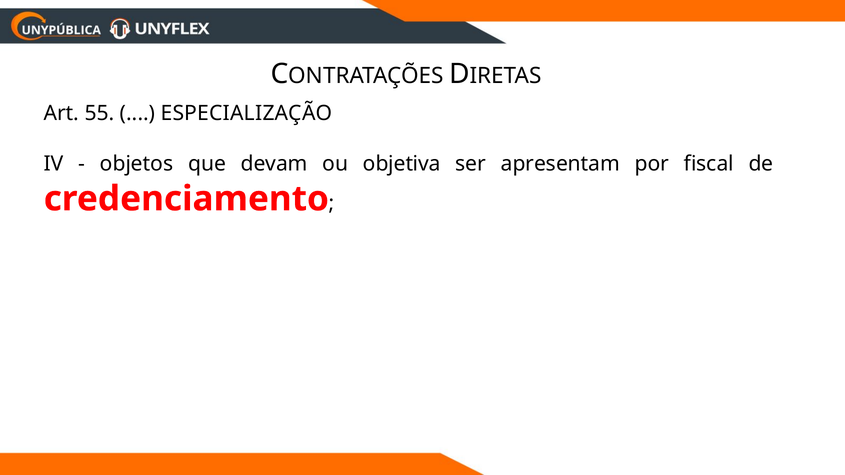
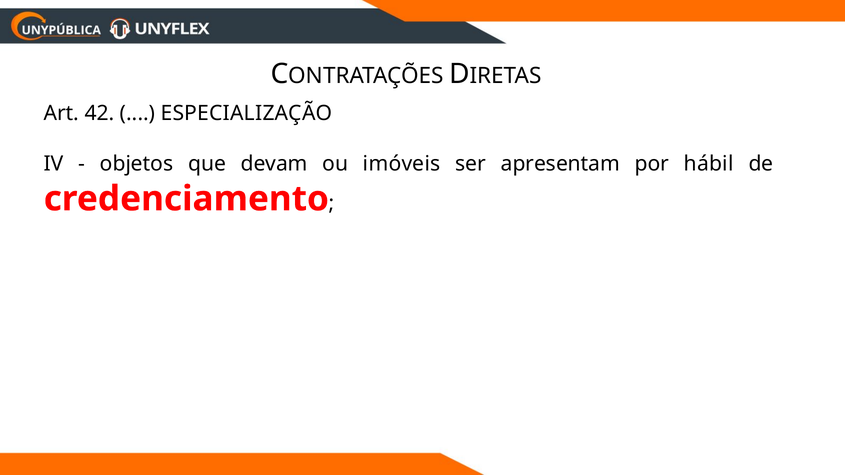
55: 55 -> 42
objetiva: objetiva -> imóveis
fiscal: fiscal -> hábil
